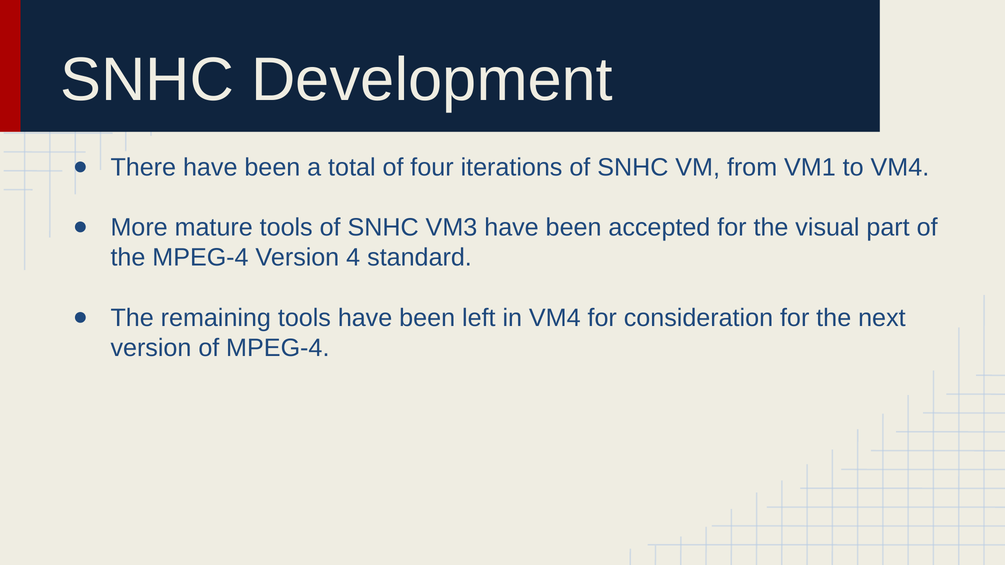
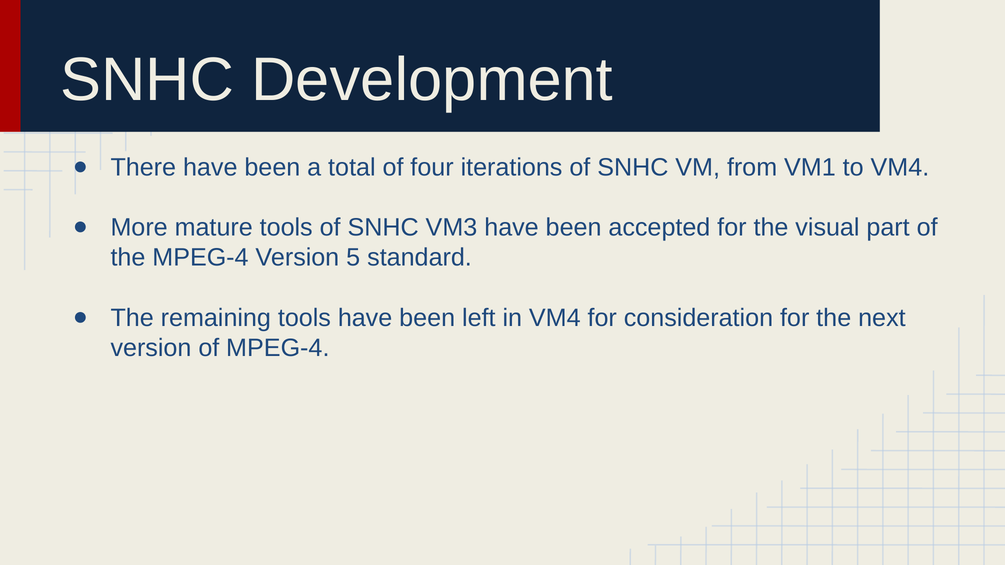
4: 4 -> 5
